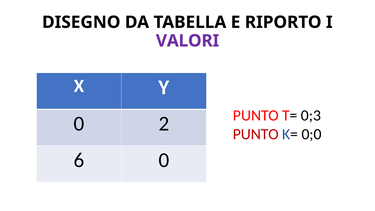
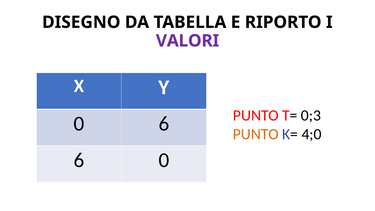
0 2: 2 -> 6
PUNTO at (256, 134) colour: red -> orange
0;0: 0;0 -> 4;0
